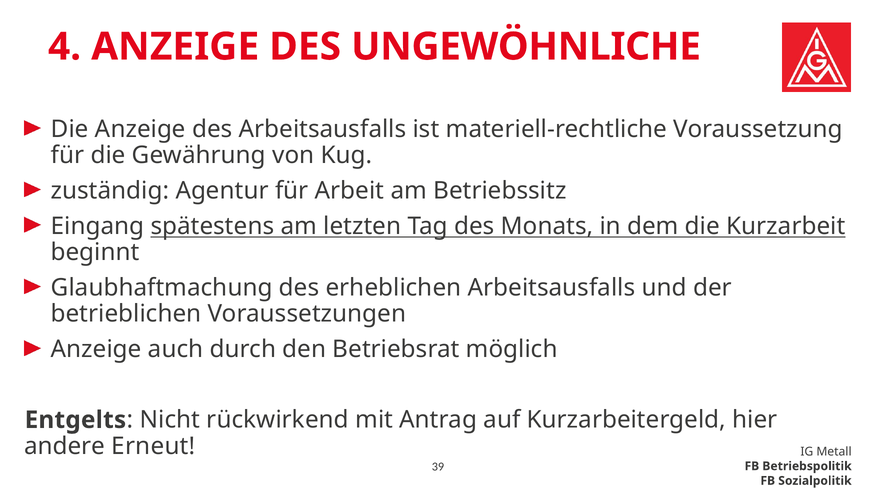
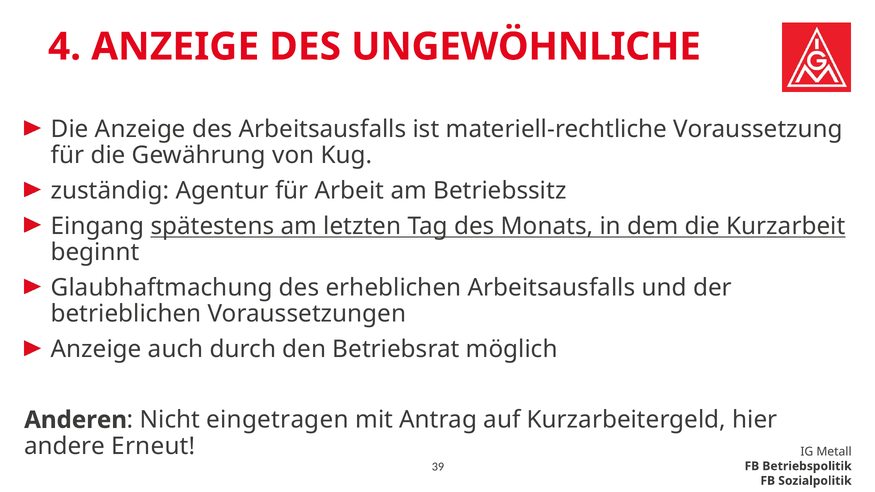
Entgelts: Entgelts -> Anderen
rückwirkend: rückwirkend -> eingetragen
